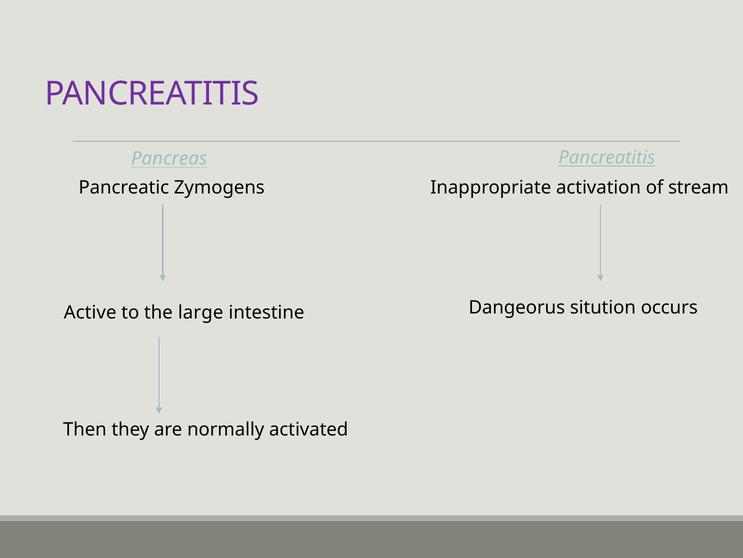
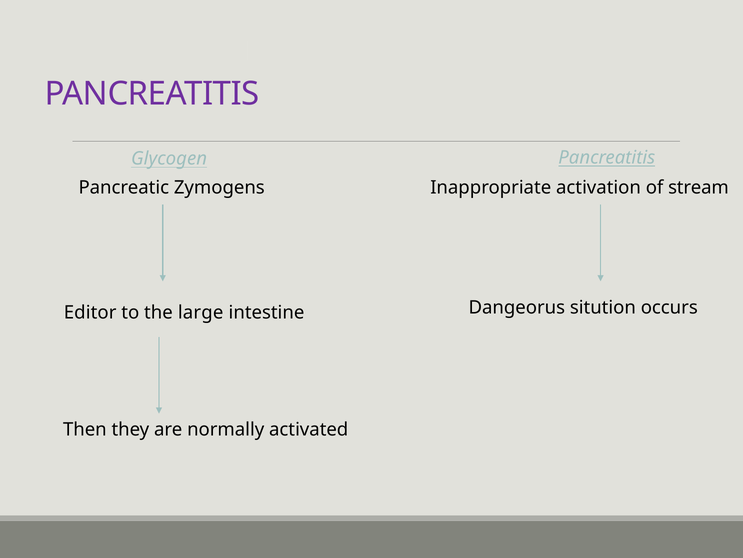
Pancreas: Pancreas -> Glycogen
Active: Active -> Editor
